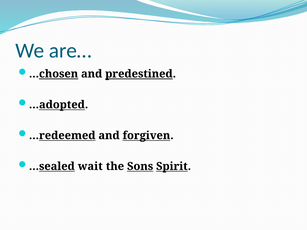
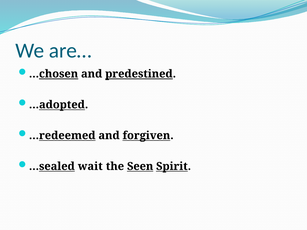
Sons: Sons -> Seen
